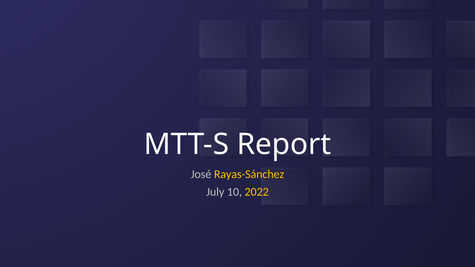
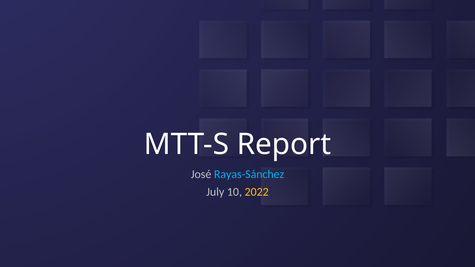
Rayas-Sánchez colour: yellow -> light blue
